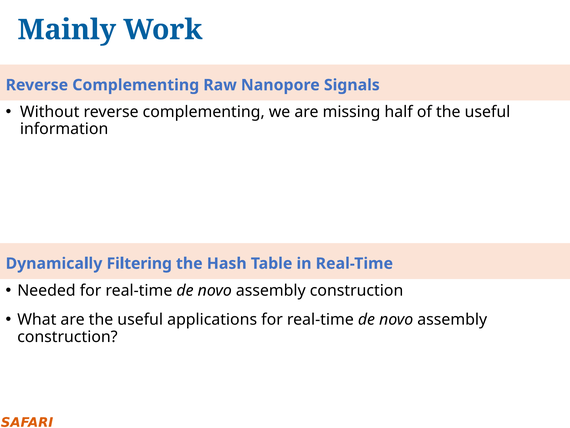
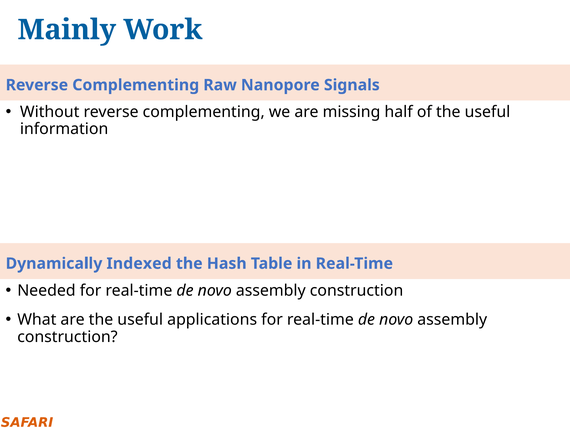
Filtering: Filtering -> Indexed
